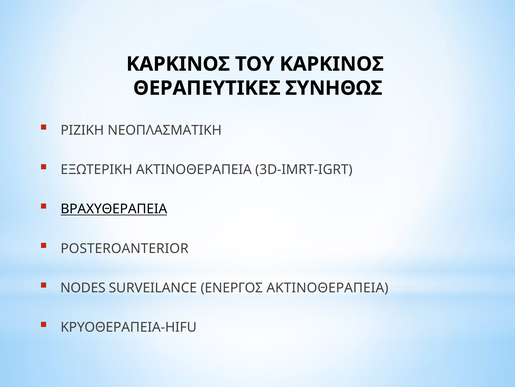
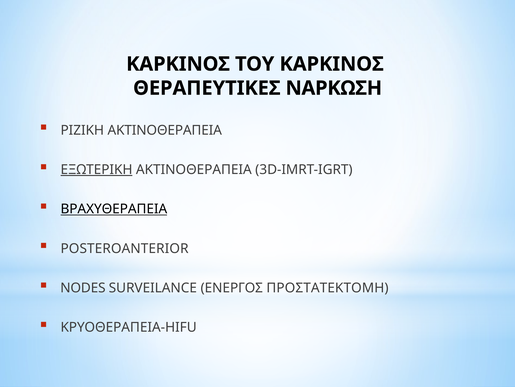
ΣΥΝΗΘΩΣ: ΣΥΝΗΘΩΣ -> ΝΑΡΚΩΣΗ
ΡΙΖΙΚΗ ΝΕΟΠΛΑΣΜΑΤΙΚΗ: ΝΕΟΠΛΑΣΜΑΤΙΚΗ -> ΑΚΤΙΝΟΘΕΡΑΠΕΙΑ
ΕΞΩΤΕΡΙΚΗ underline: none -> present
ΕΝΕΡΓΟΣ ΑΚΤΙΝΟΘΕΡΑΠΕΙΑ: ΑΚΤΙΝΟΘΕΡΑΠΕΙΑ -> ΠΡΟΣΤΑΤΕΚΤΟΜΗ
